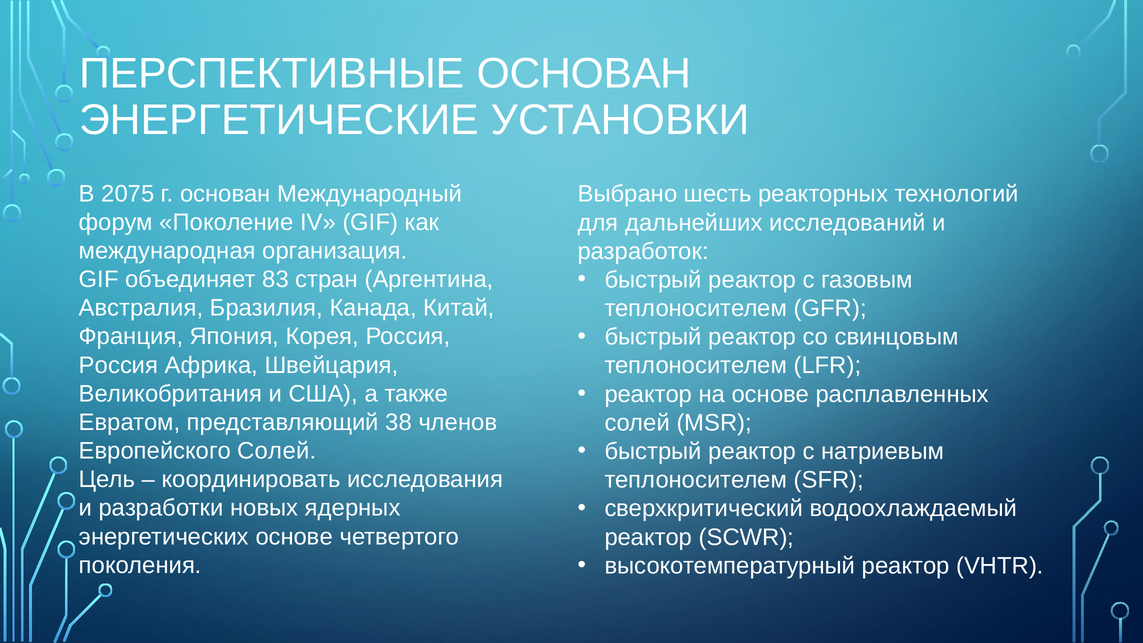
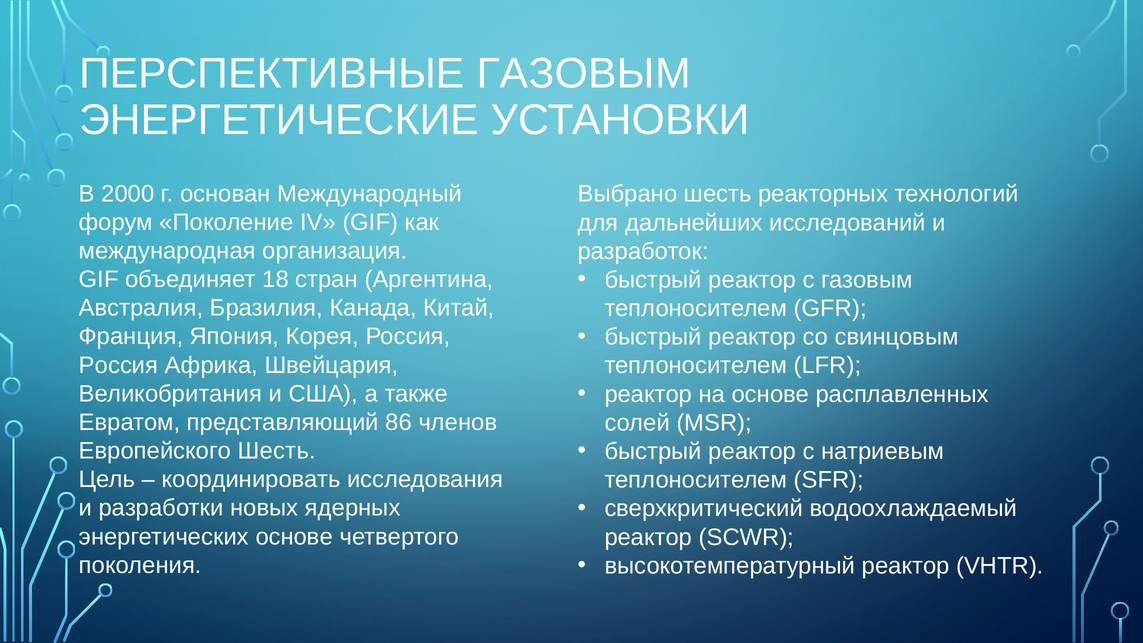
ПЕРСПЕКТИВНЫЕ ОСНОВАН: ОСНОВАН -> ГАЗОВЫМ
2075: 2075 -> 2000
83: 83 -> 18
38: 38 -> 86
Европейского Солей: Солей -> Шесть
